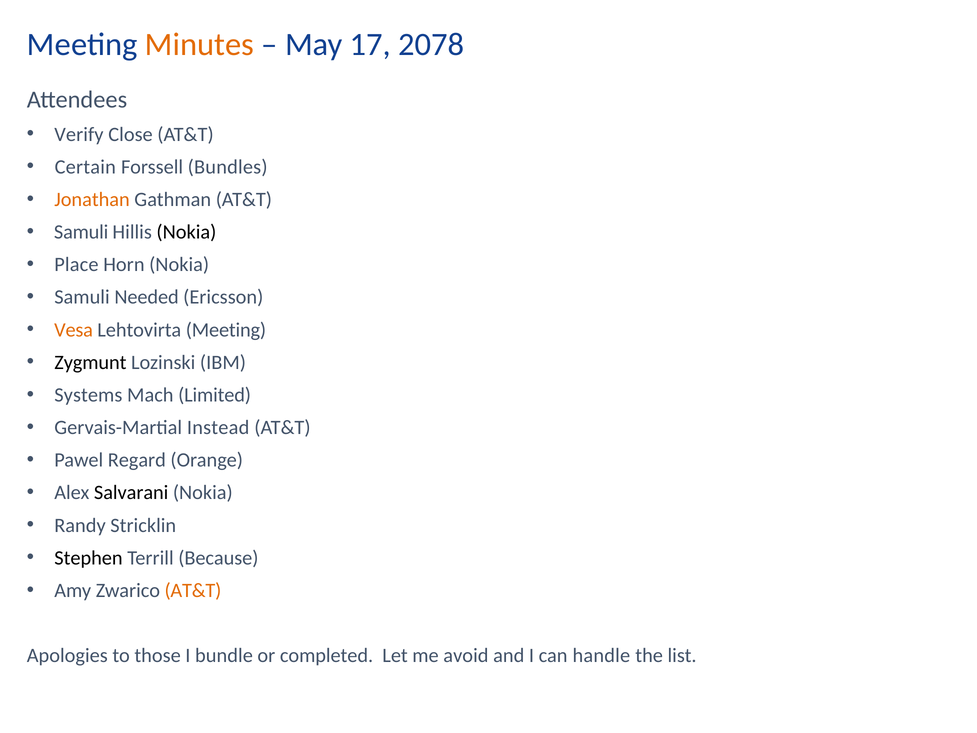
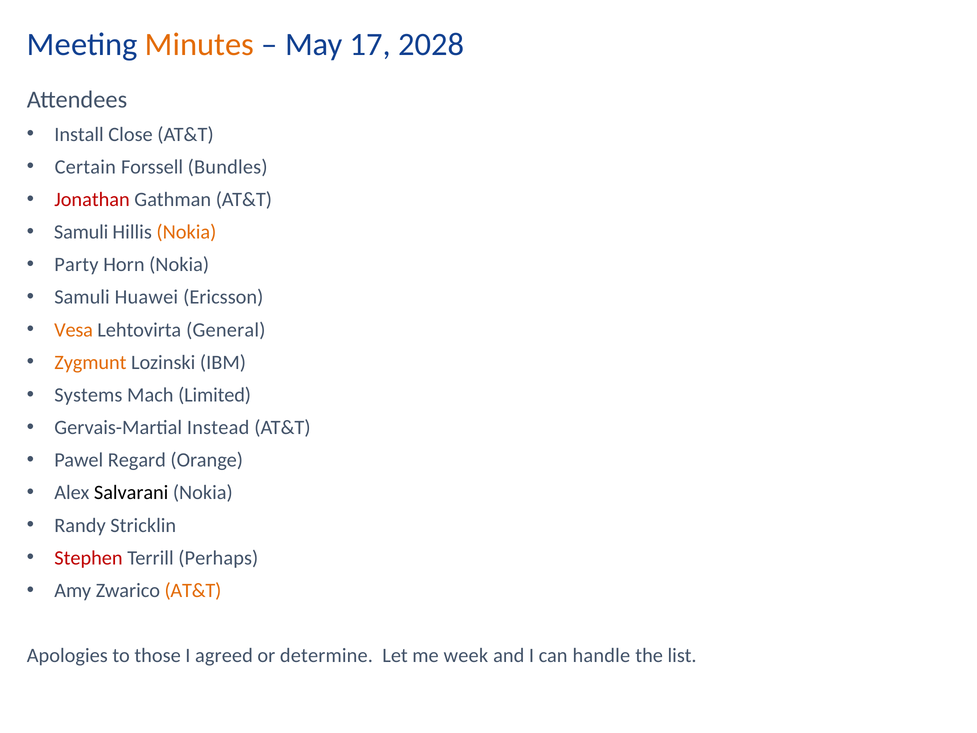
2078: 2078 -> 2028
Verify: Verify -> Install
Jonathan colour: orange -> red
Nokia at (186, 232) colour: black -> orange
Place: Place -> Party
Needed: Needed -> Huawei
Lehtovirta Meeting: Meeting -> General
Zygmunt colour: black -> orange
Stephen colour: black -> red
Because: Because -> Perhaps
bundle: bundle -> agreed
completed: completed -> determine
avoid: avoid -> week
